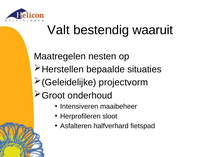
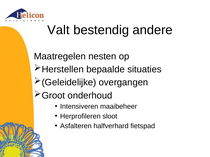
waaruit: waaruit -> andere
projectvorm: projectvorm -> overgangen
